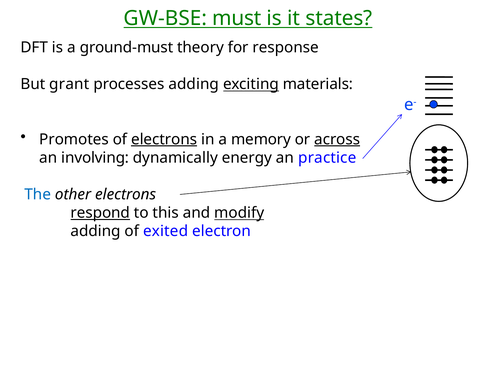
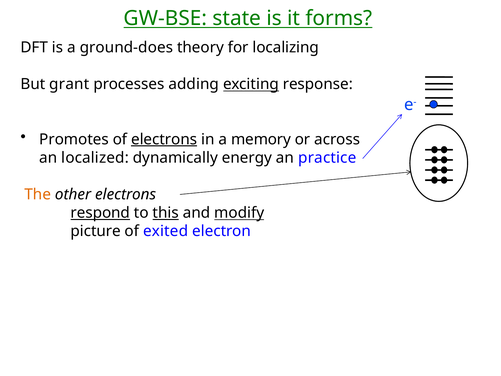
must: must -> state
states: states -> forms
ground-must: ground-must -> ground-does
response: response -> localizing
materials: materials -> response
across underline: present -> none
involving: involving -> localized
The colour: blue -> orange
this underline: none -> present
adding at (96, 231): adding -> picture
